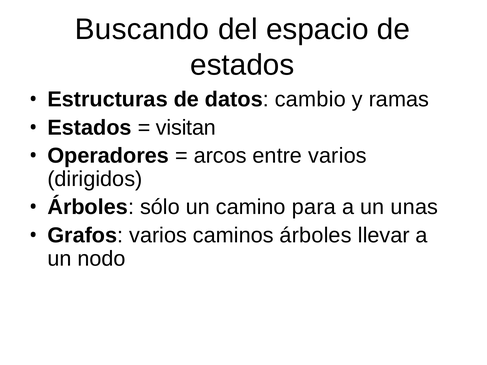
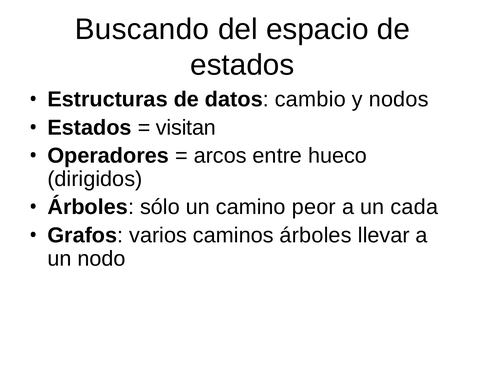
ramas: ramas -> nodos
entre varios: varios -> hueco
para: para -> peor
unas: unas -> cada
